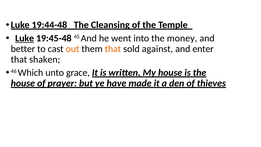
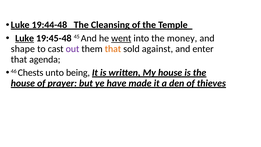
went underline: none -> present
better: better -> shape
out colour: orange -> purple
shaken: shaken -> agenda
Which: Which -> Chests
grace: grace -> being
